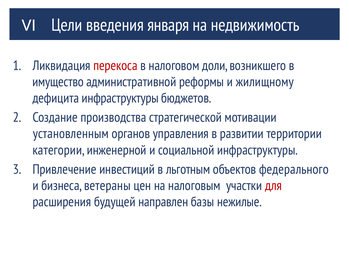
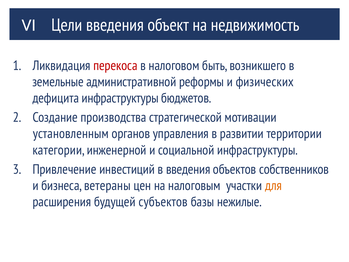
января: января -> объект
доли: доли -> быть
имущество: имущество -> земельные
жилищному: жилищному -> физических
в льготным: льготным -> введения
федерального: федерального -> собственников
для colour: red -> orange
направлен: направлен -> субъектов
